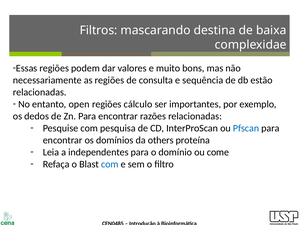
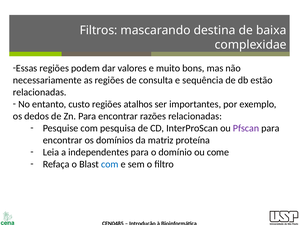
open: open -> custo
cálculo: cálculo -> atalhos
Pfscan colour: blue -> purple
others: others -> matriz
